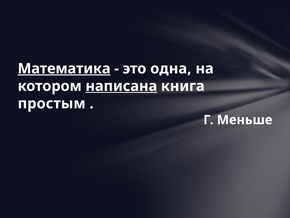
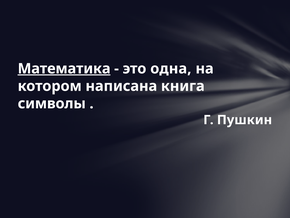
написана underline: present -> none
простым: простым -> символы
Меньше: Меньше -> Пушкин
